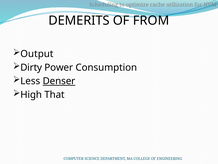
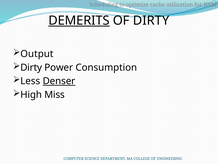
DEMERITS underline: none -> present
OF FROM: FROM -> DIRTY
That: That -> Miss
